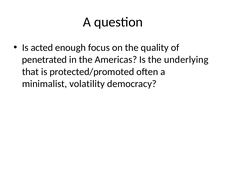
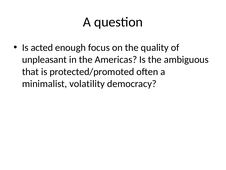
penetrated: penetrated -> unpleasant
underlying: underlying -> ambiguous
